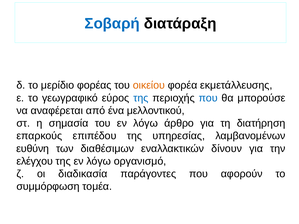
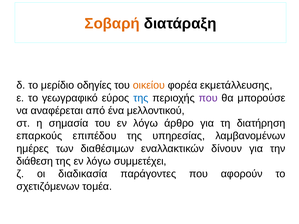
Σοβαρή colour: blue -> orange
φορέας: φορέας -> οδηγίες
που at (208, 98) colour: blue -> purple
ευθύνη: ευθύνη -> ημέρες
ελέγχου: ελέγχου -> διάθεση
οργανισμό: οργανισμό -> συμμετέχει
συμμόρφωση: συμμόρφωση -> σχετιζόμενων
